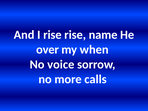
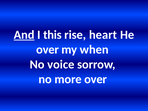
And underline: none -> present
I rise: rise -> this
name: name -> heart
more calls: calls -> over
